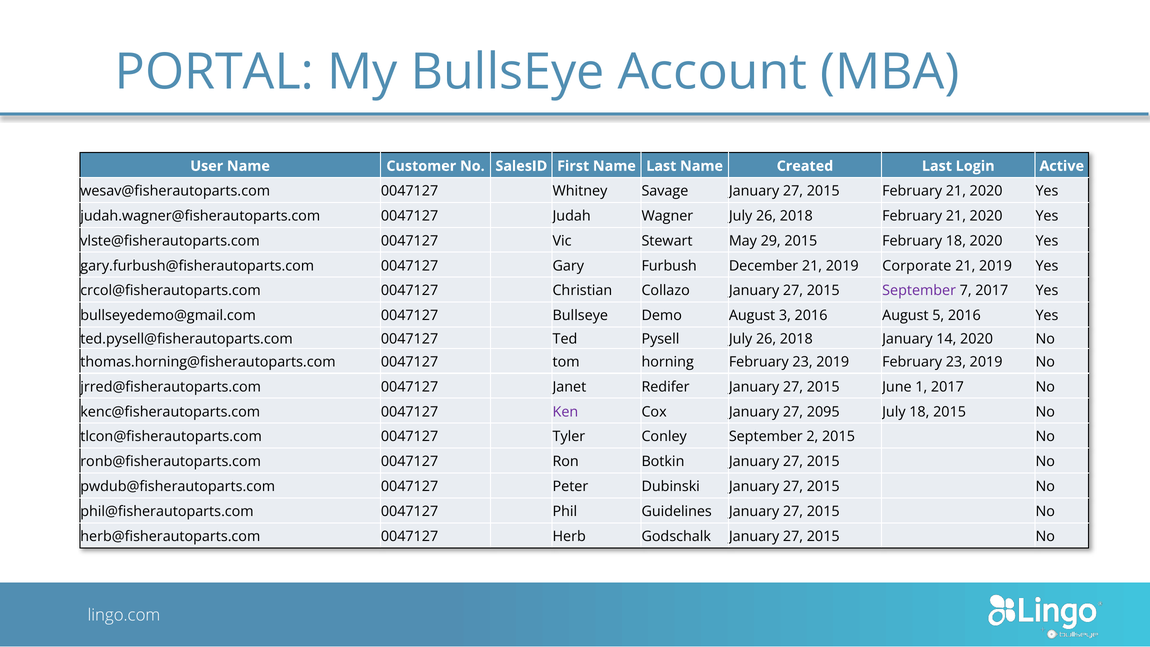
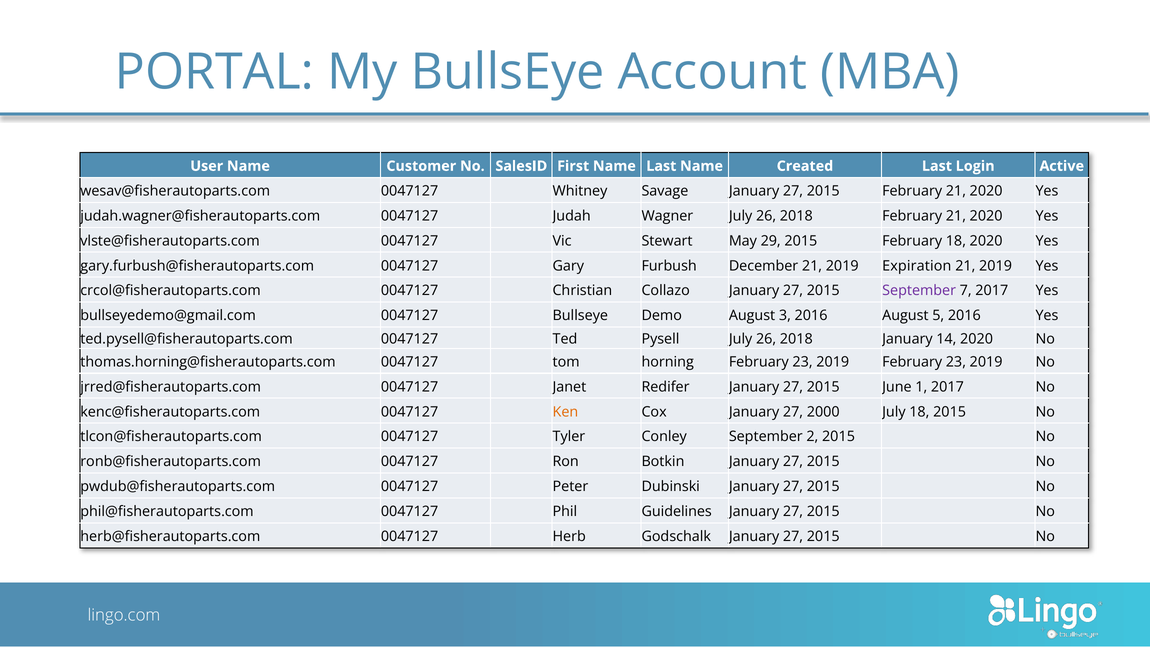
Corporate: Corporate -> Expiration
Ken colour: purple -> orange
2095: 2095 -> 2000
